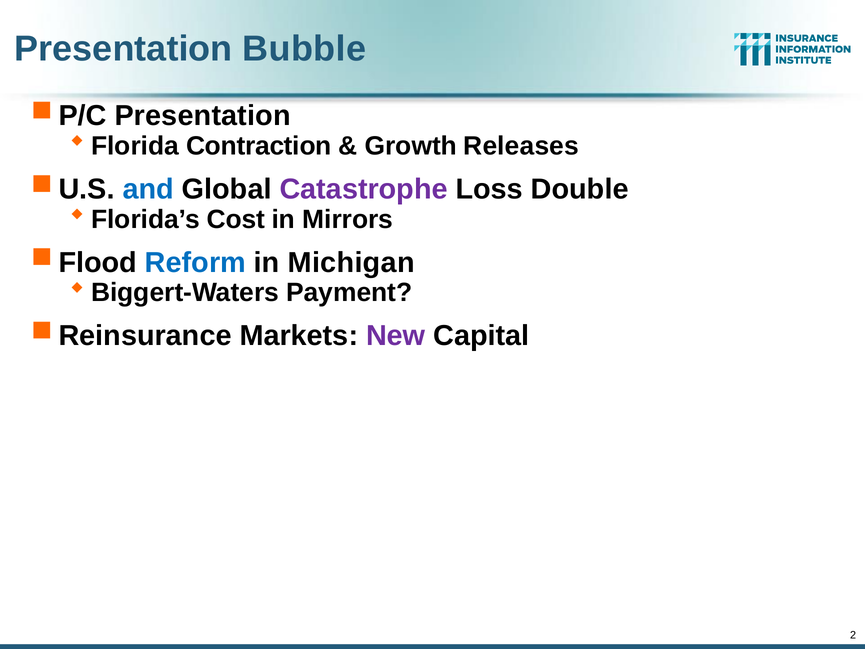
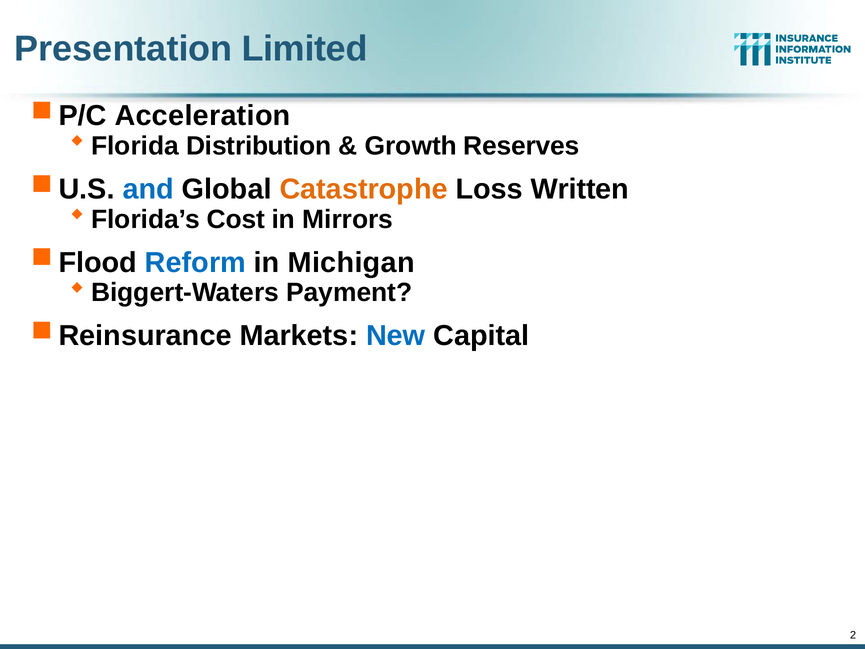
Bubble: Bubble -> Limited
Presentation at (203, 116): Presentation -> Acceleration
Contraction: Contraction -> Distribution
Releases: Releases -> Reserves
Catastrophe colour: purple -> orange
Double: Double -> Written
New colour: purple -> blue
